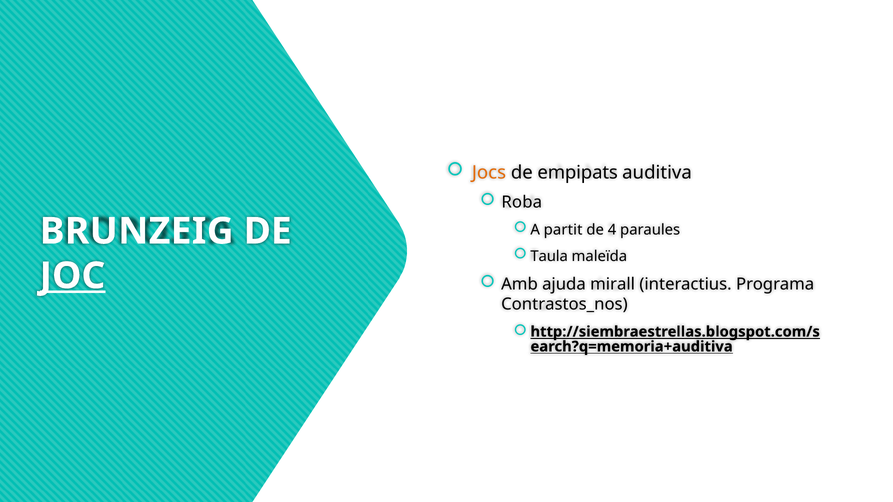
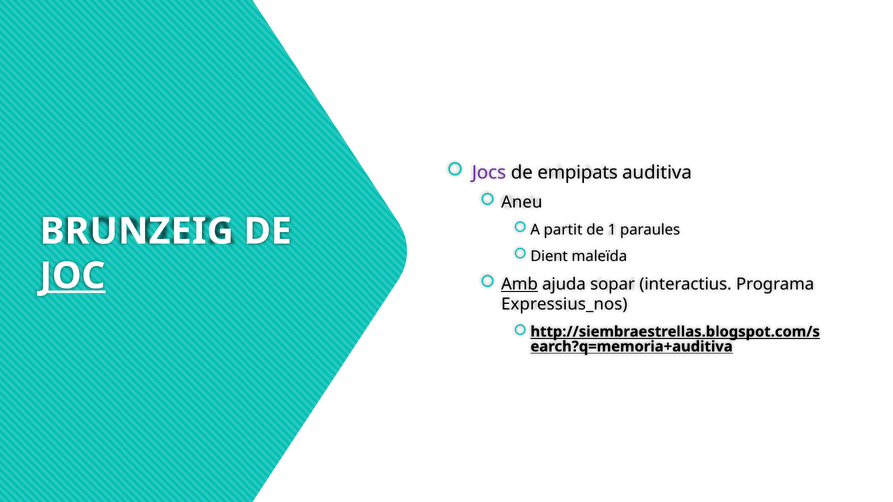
Jocs colour: orange -> purple
Roba: Roba -> Aneu
4: 4 -> 1
Taula: Taula -> Dient
Amb underline: none -> present
mirall: mirall -> sopar
Contrastos_nos: Contrastos_nos -> Expressius_nos
